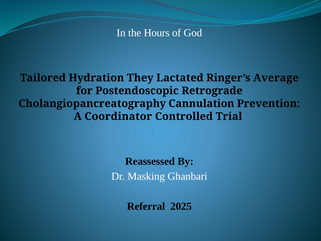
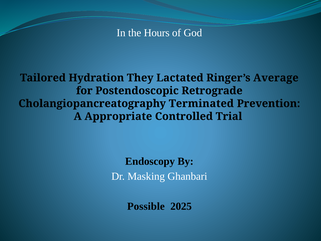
Cannulation: Cannulation -> Terminated
Coordinator: Coordinator -> Appropriate
Reassessed: Reassessed -> Endoscopy
Referral: Referral -> Possible
